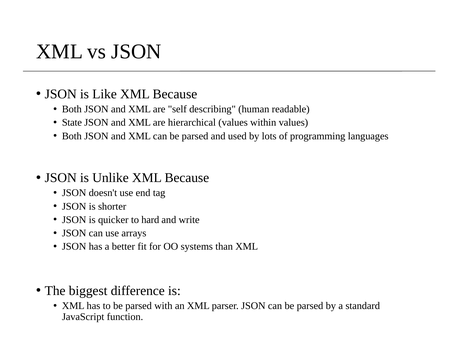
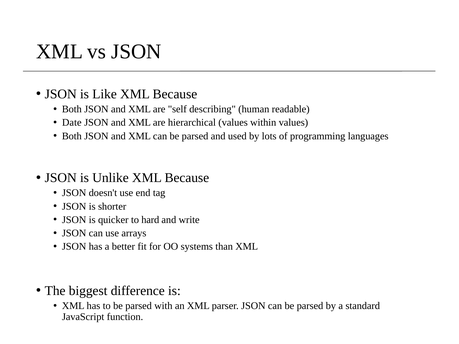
State: State -> Date
